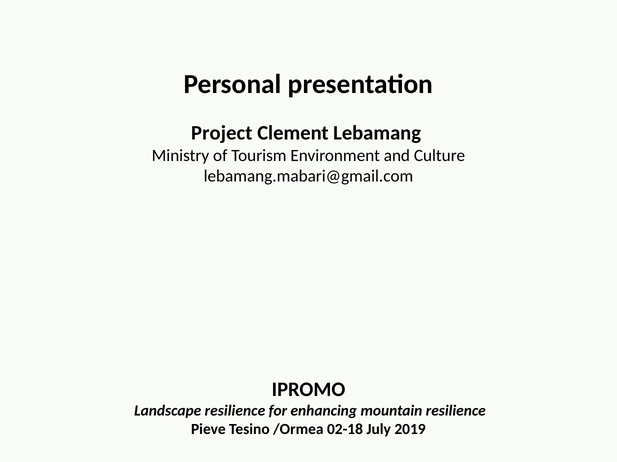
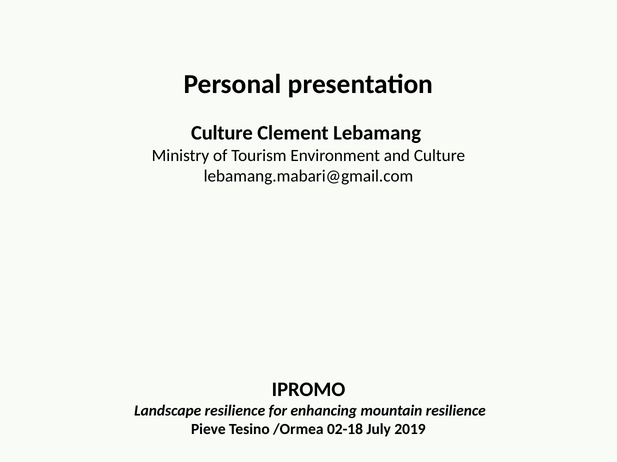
Project at (222, 133): Project -> Culture
